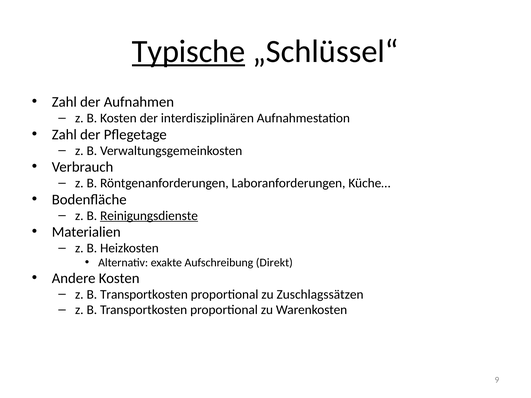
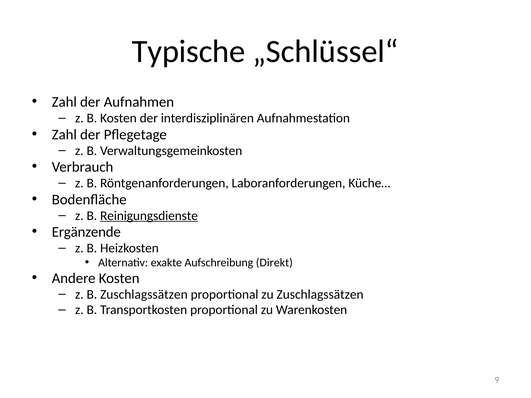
Typische underline: present -> none
Materialien: Materialien -> Ergänzende
Transportkosten at (144, 295): Transportkosten -> Zuschlagssätzen
